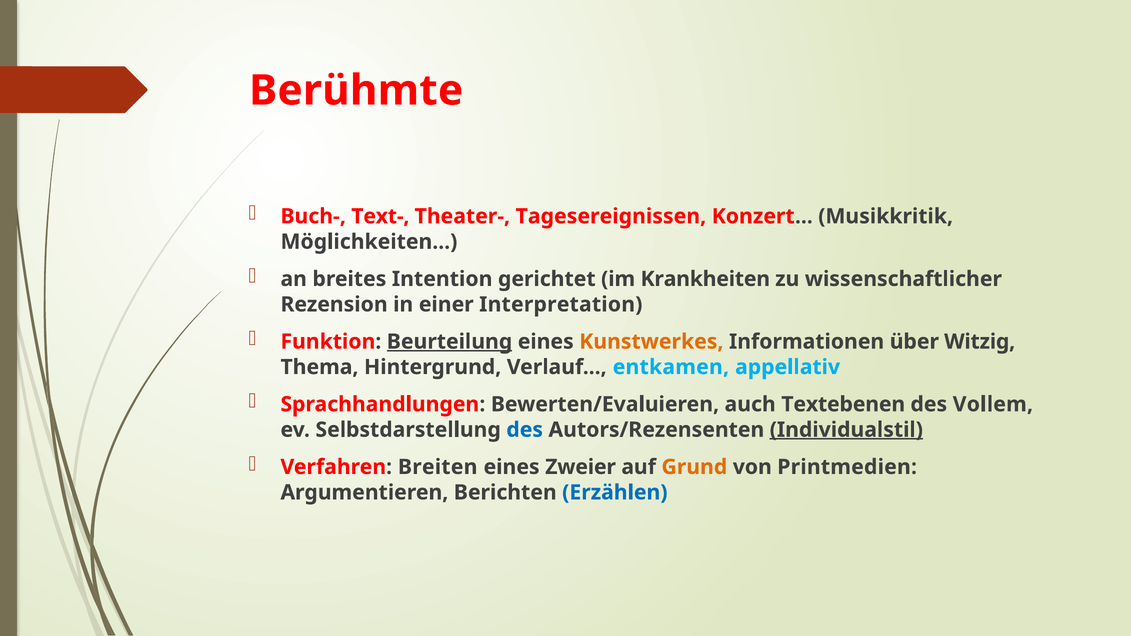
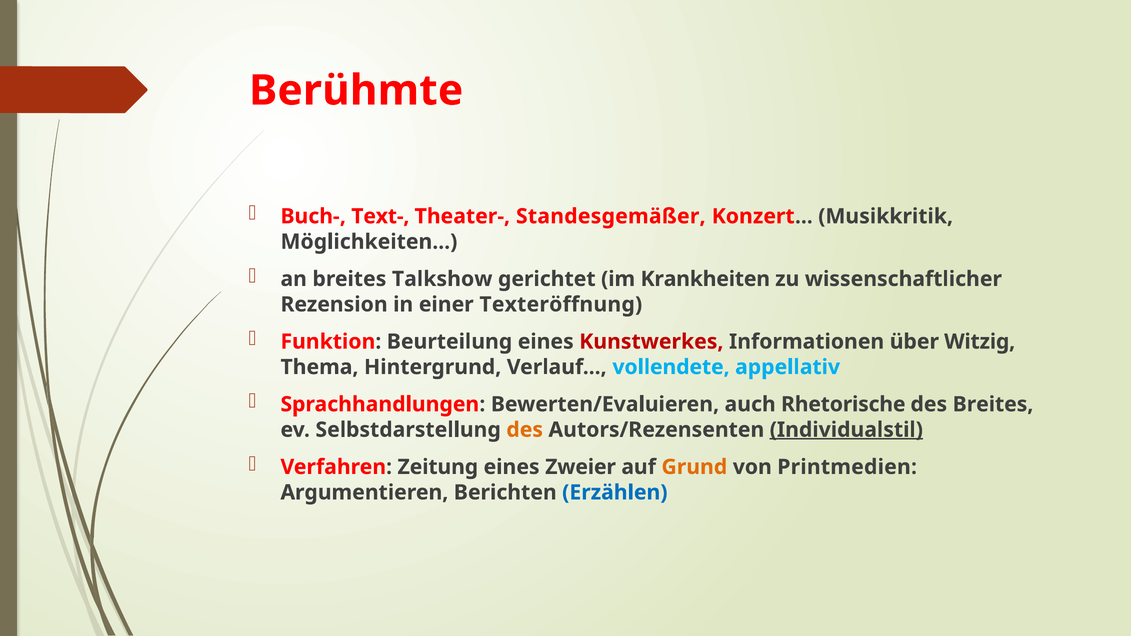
Tagesereignissen: Tagesereignissen -> Standesgemäßer
Intention: Intention -> Talkshow
Interpretation: Interpretation -> Texteröffnung
Beurteilung underline: present -> none
Kunstwerkes colour: orange -> red
entkamen: entkamen -> vollendete
Textebenen: Textebenen -> Rhetorische
des Vollem: Vollem -> Breites
des at (525, 430) colour: blue -> orange
Breiten: Breiten -> Zeitung
